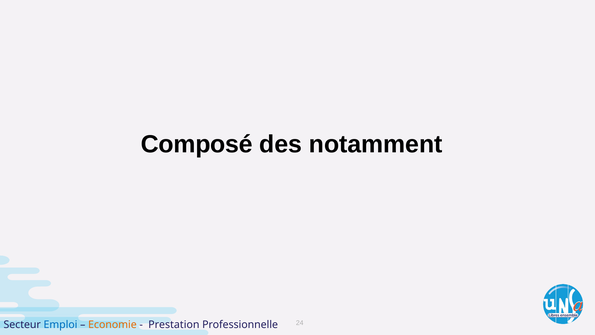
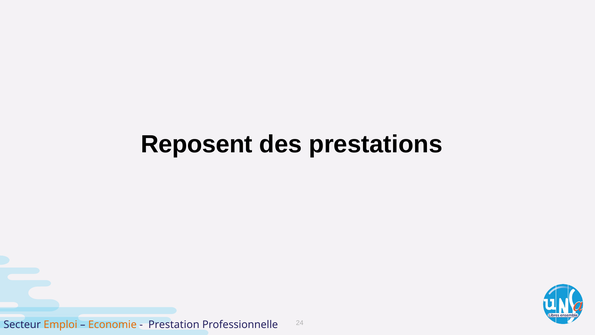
Composé: Composé -> Reposent
notamment: notamment -> prestations
Emploi colour: blue -> orange
